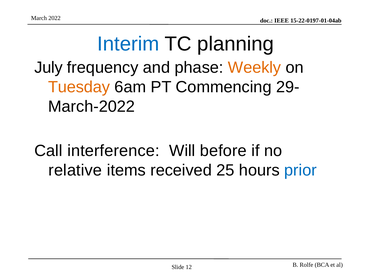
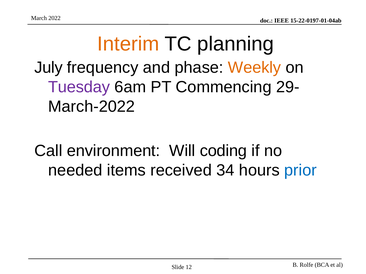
Interim colour: blue -> orange
Tuesday colour: orange -> purple
interference: interference -> environment
before: before -> coding
relative: relative -> needed
25: 25 -> 34
